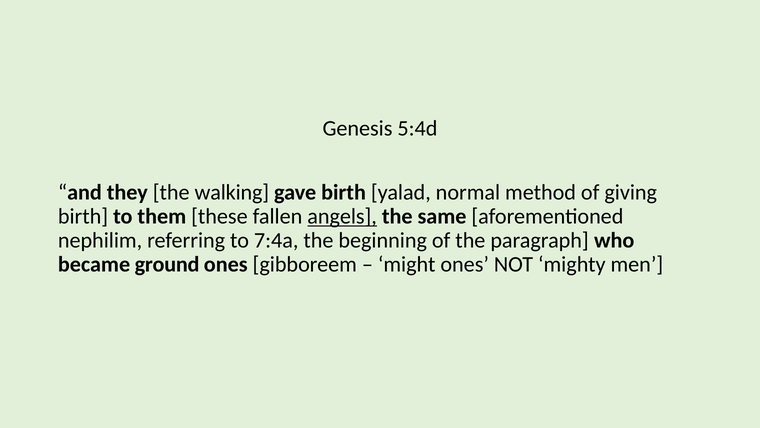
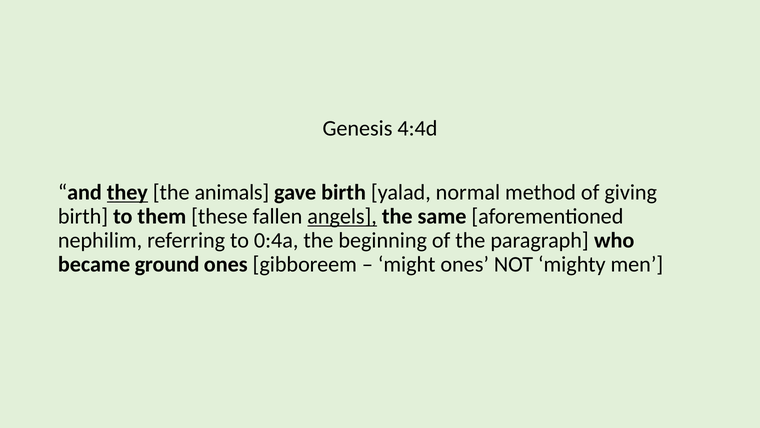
5:4d: 5:4d -> 4:4d
they underline: none -> present
walking: walking -> animals
7:4a: 7:4a -> 0:4a
